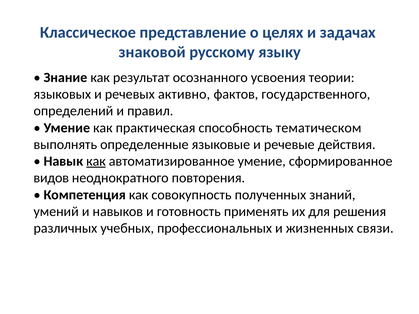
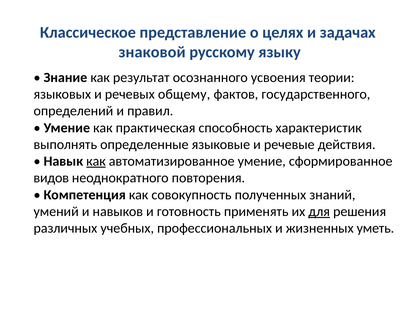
активно: активно -> общему
тематическом: тематическом -> характеристик
для underline: none -> present
связи: связи -> уметь
